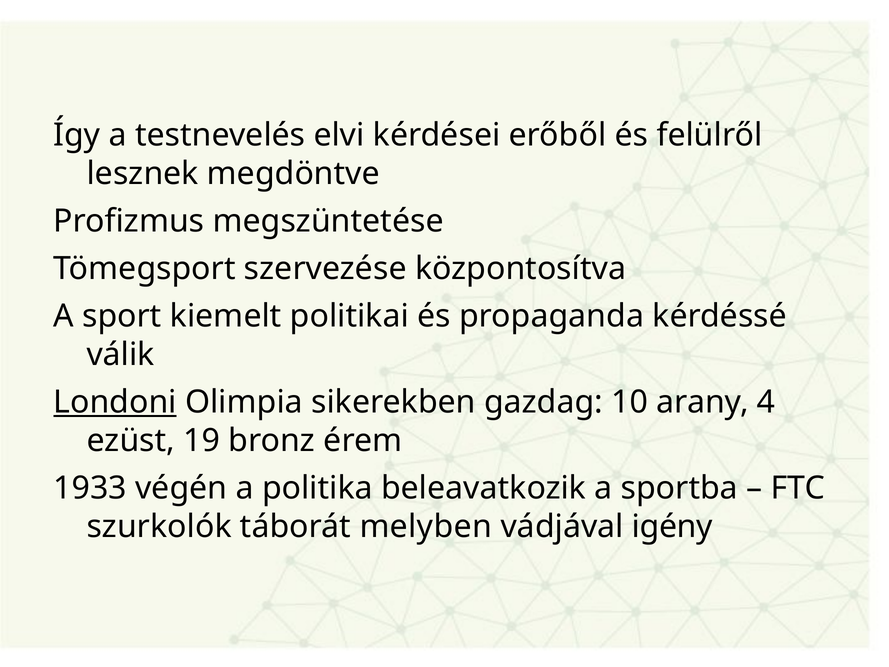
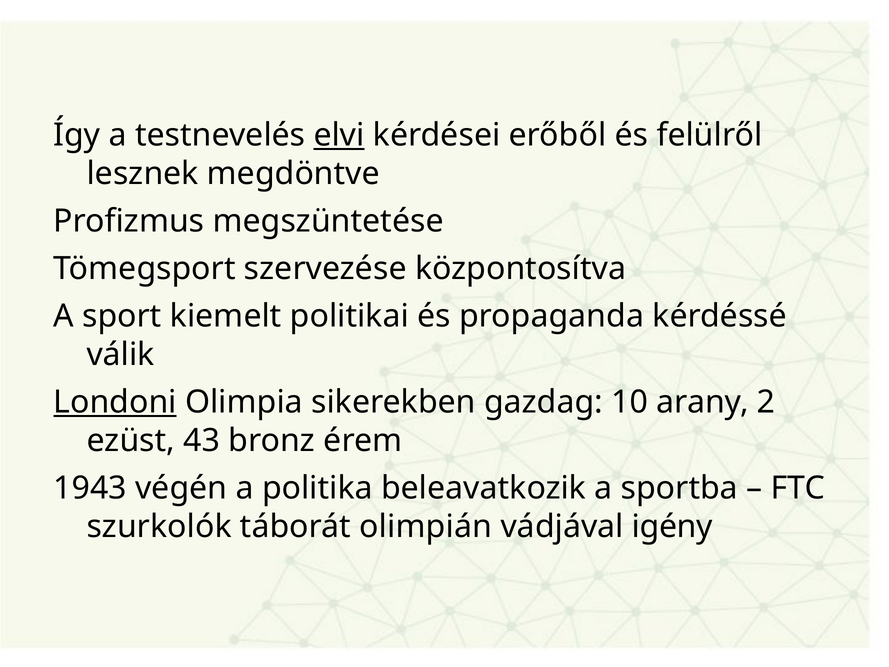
elvi underline: none -> present
4: 4 -> 2
19: 19 -> 43
1933: 1933 -> 1943
melyben: melyben -> olimpián
